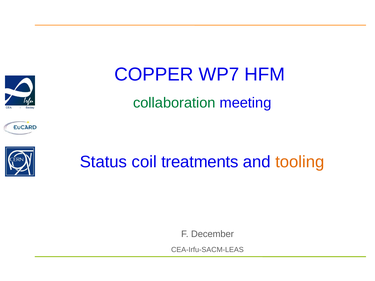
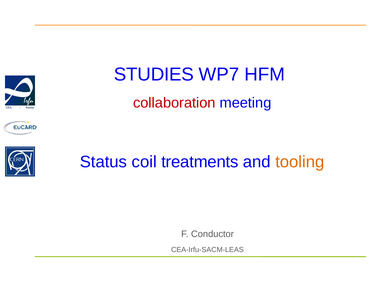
COPPER: COPPER -> STUDIES
collaboration colour: green -> red
December: December -> Conductor
